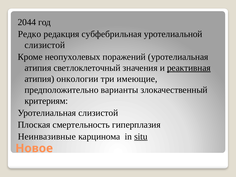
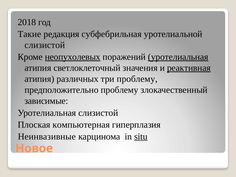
2044: 2044 -> 2018
Редко: Редко -> Такие
неопухолевых underline: none -> present
уротелиальная at (178, 57) underline: none -> present
онкологии: онкологии -> различных
три имеющие: имеющие -> проблему
предположительно варианты: варианты -> проблему
критериям: критериям -> зависимые
смертельность: смертельность -> компьютерная
